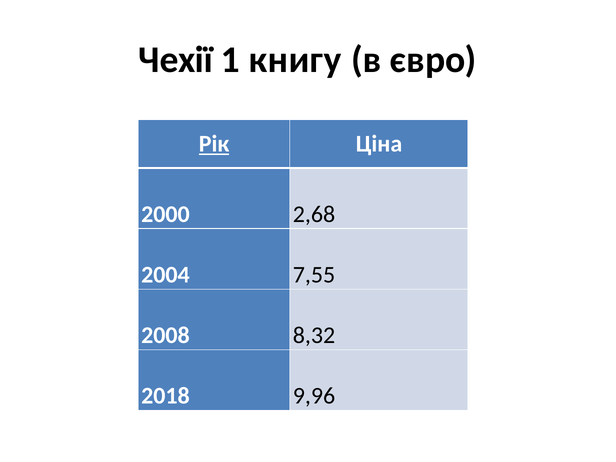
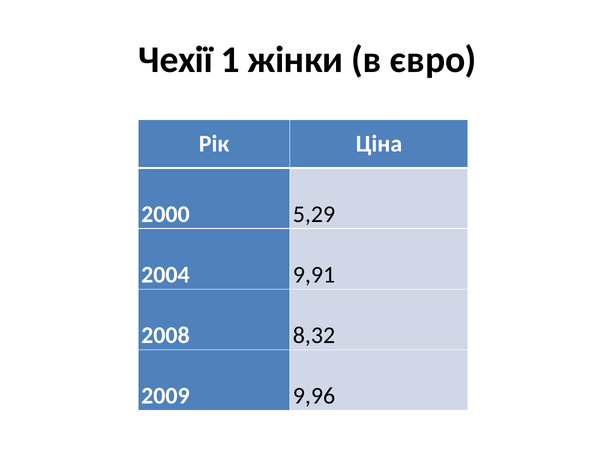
книгу: книгу -> жінки
Рік underline: present -> none
2,68: 2,68 -> 5,29
7,55: 7,55 -> 9,91
2018: 2018 -> 2009
